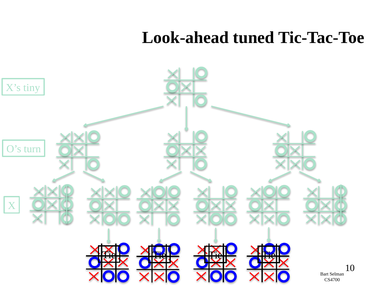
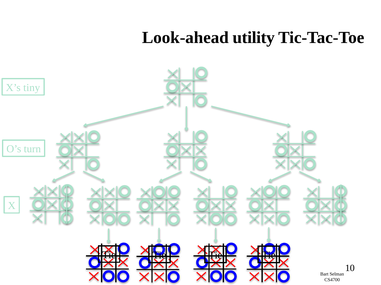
tuned: tuned -> utility
